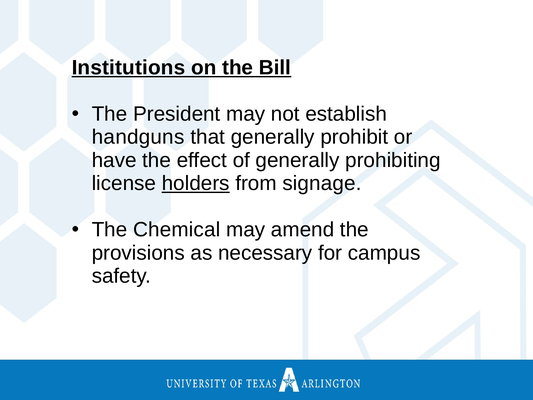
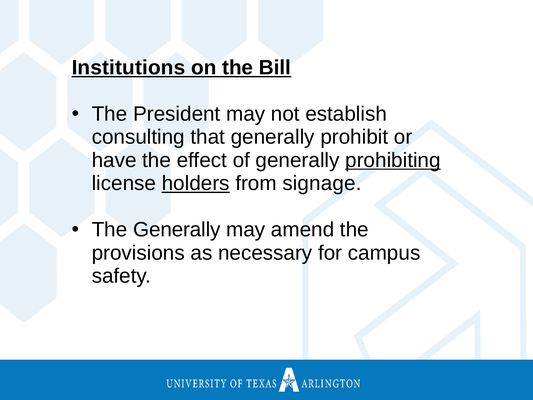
handguns: handguns -> consulting
prohibiting underline: none -> present
The Chemical: Chemical -> Generally
